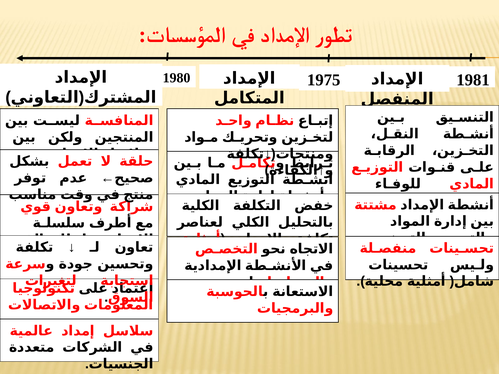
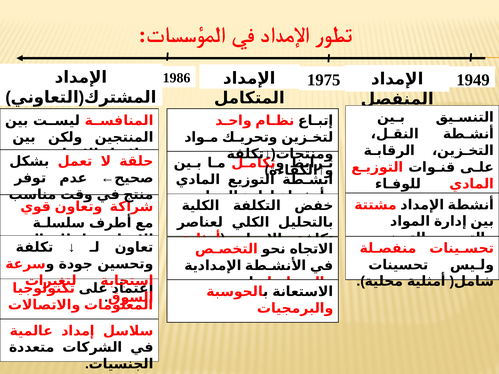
1980: 1980 -> 1986
1981: 1981 -> 1949
